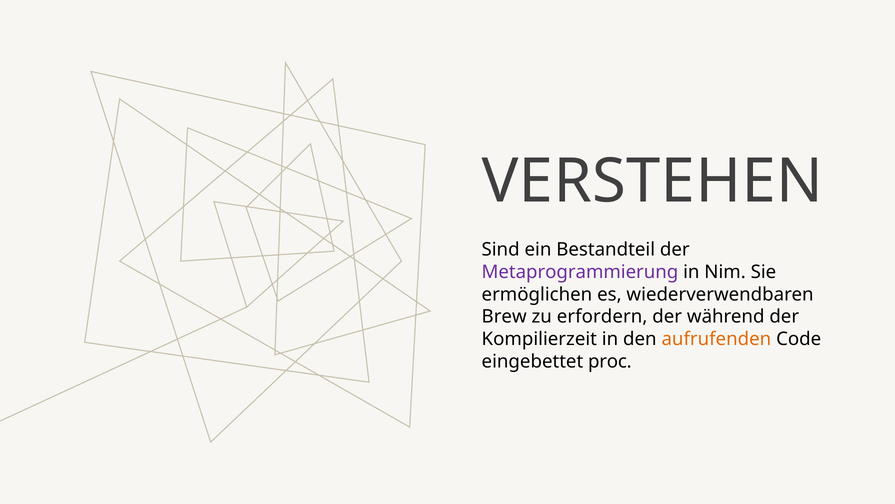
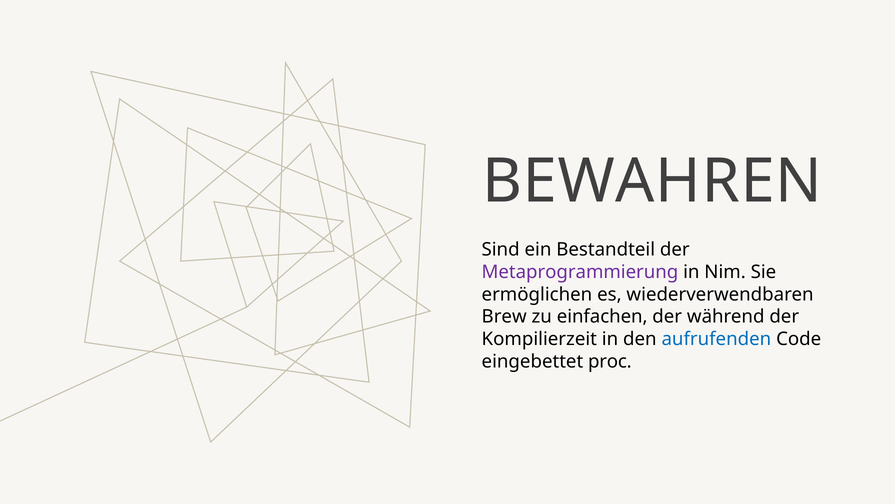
VERSTEHEN: VERSTEHEN -> BEWAHREN
erfordern: erfordern -> einfachen
aufrufenden colour: orange -> blue
